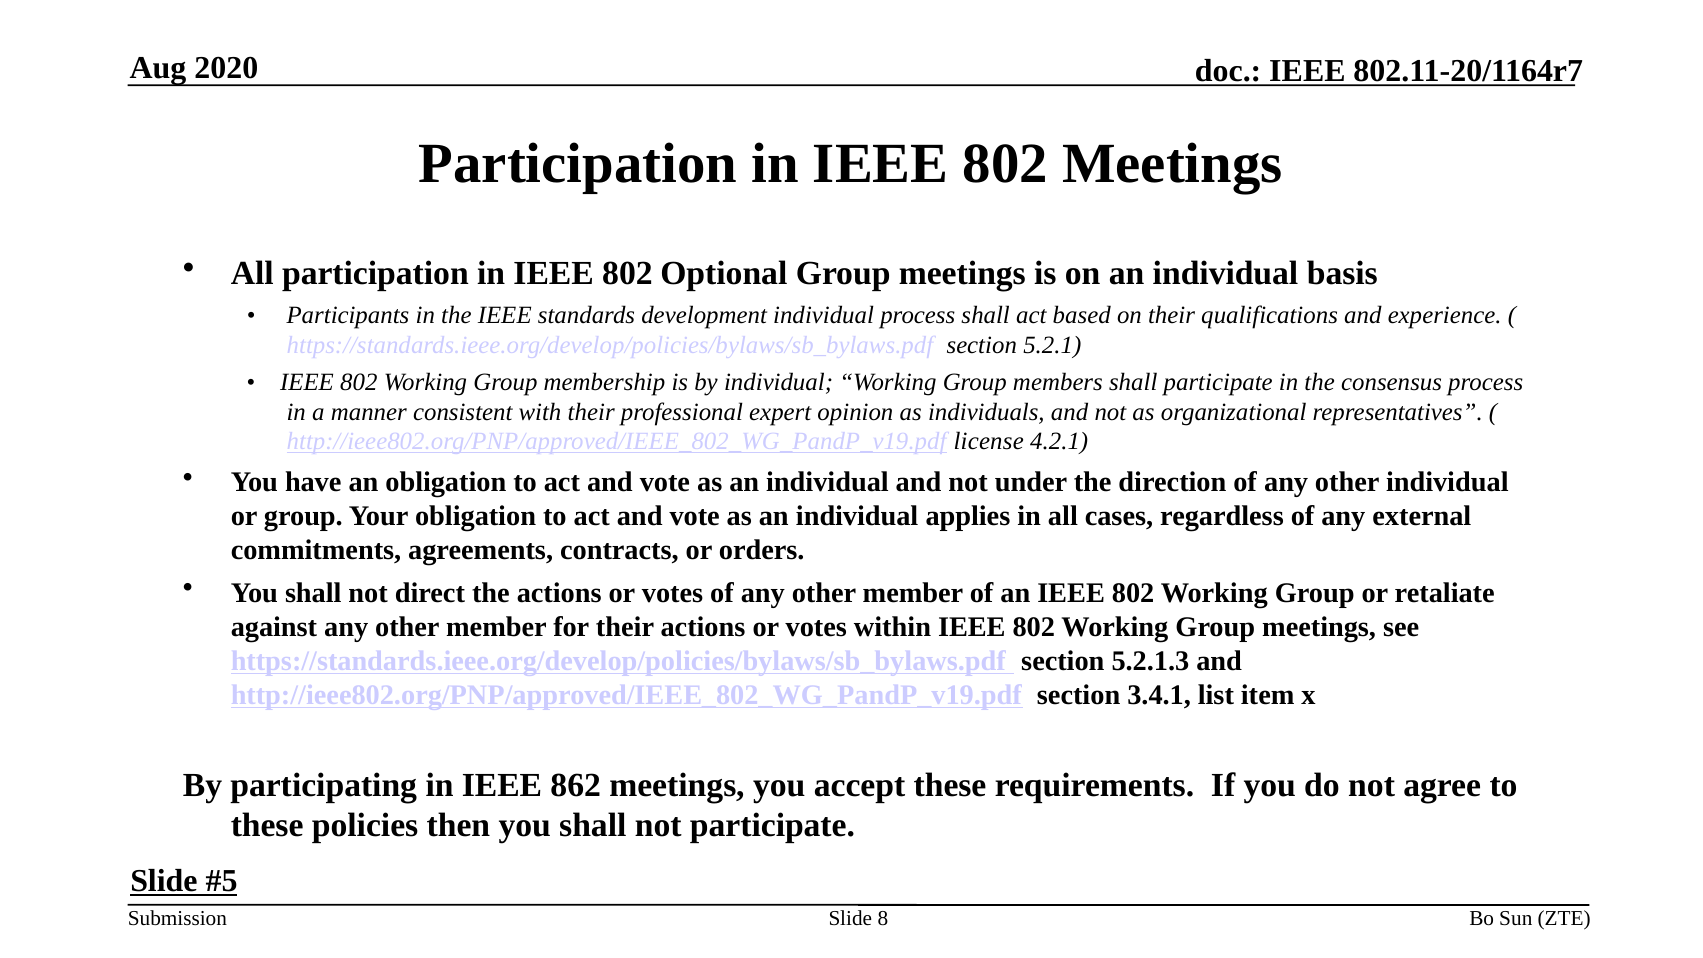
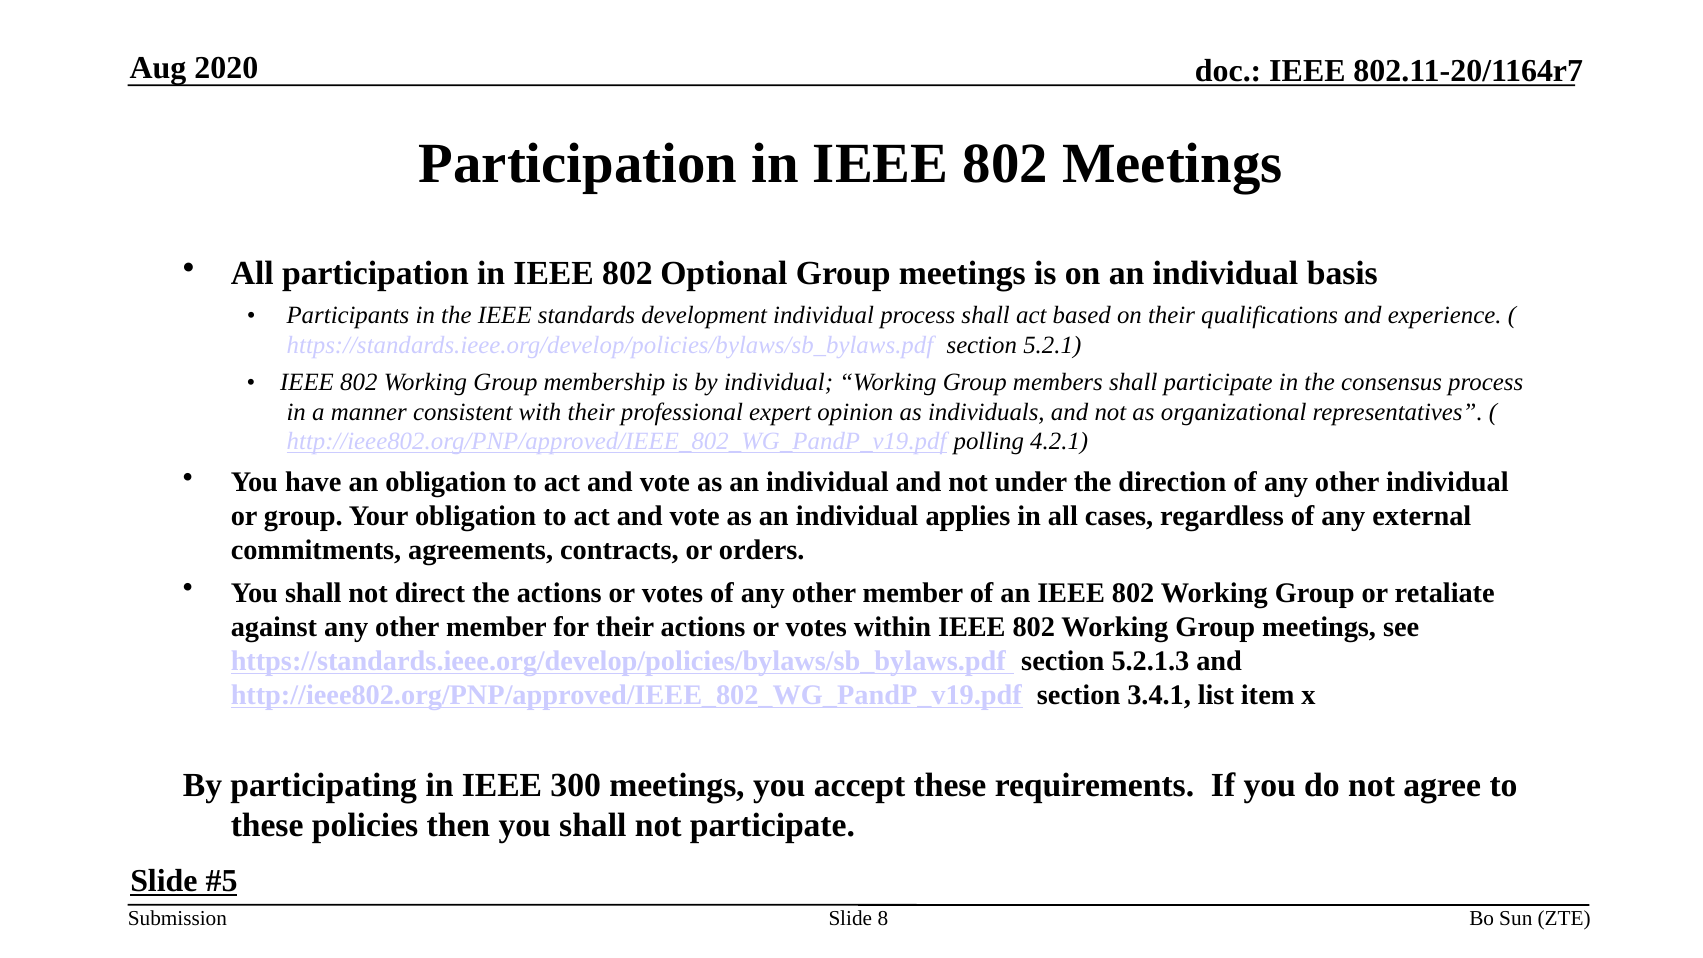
license: license -> polling
862: 862 -> 300
